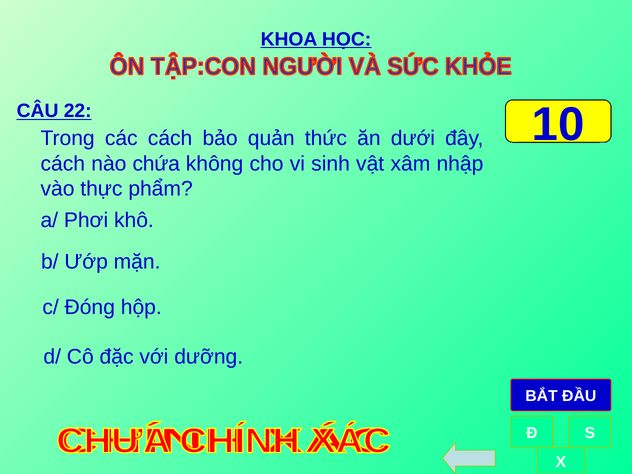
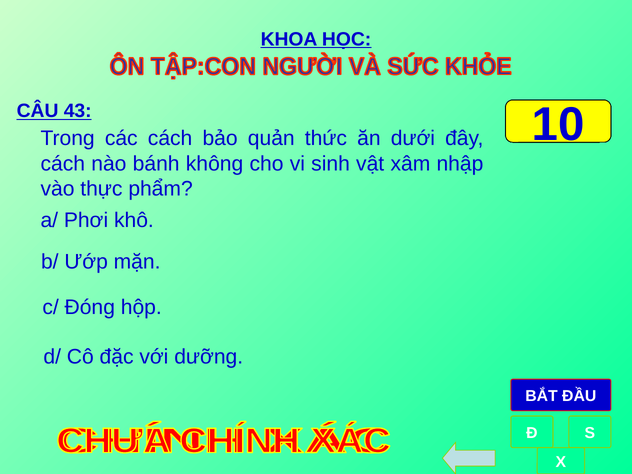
22: 22 -> 43
chứa: chứa -> bánh
